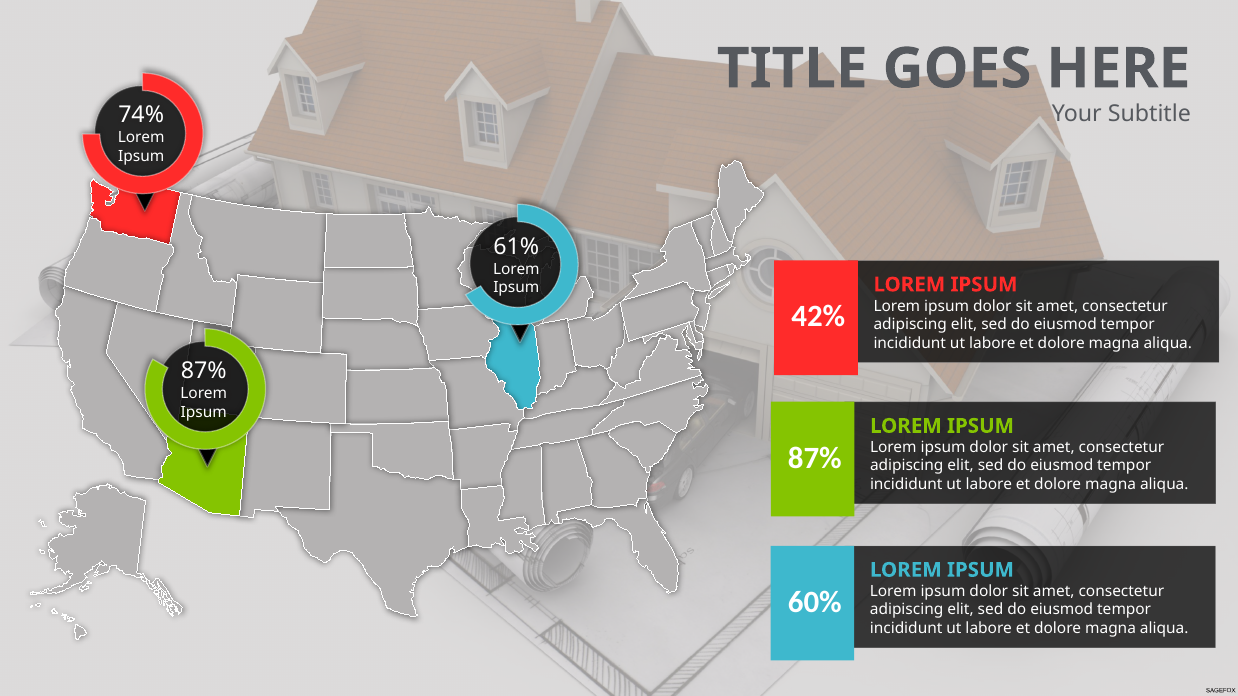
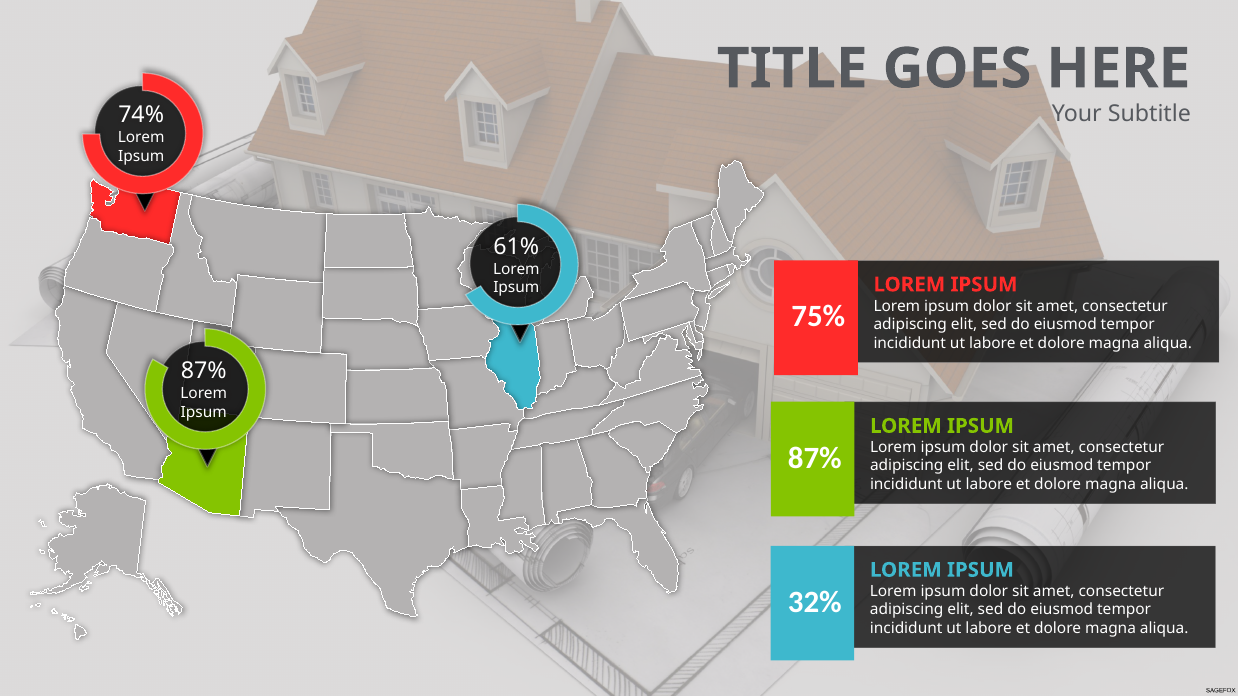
42%: 42% -> 75%
60%: 60% -> 32%
